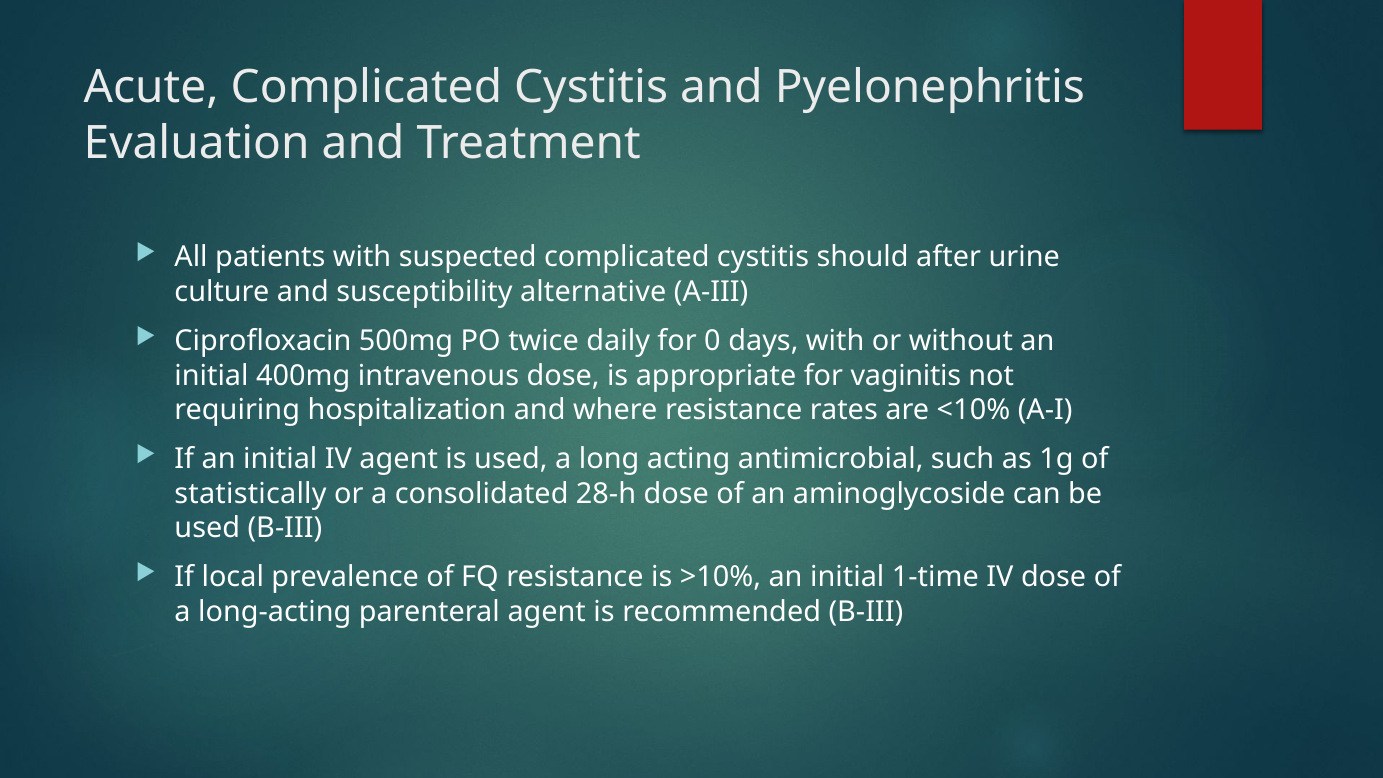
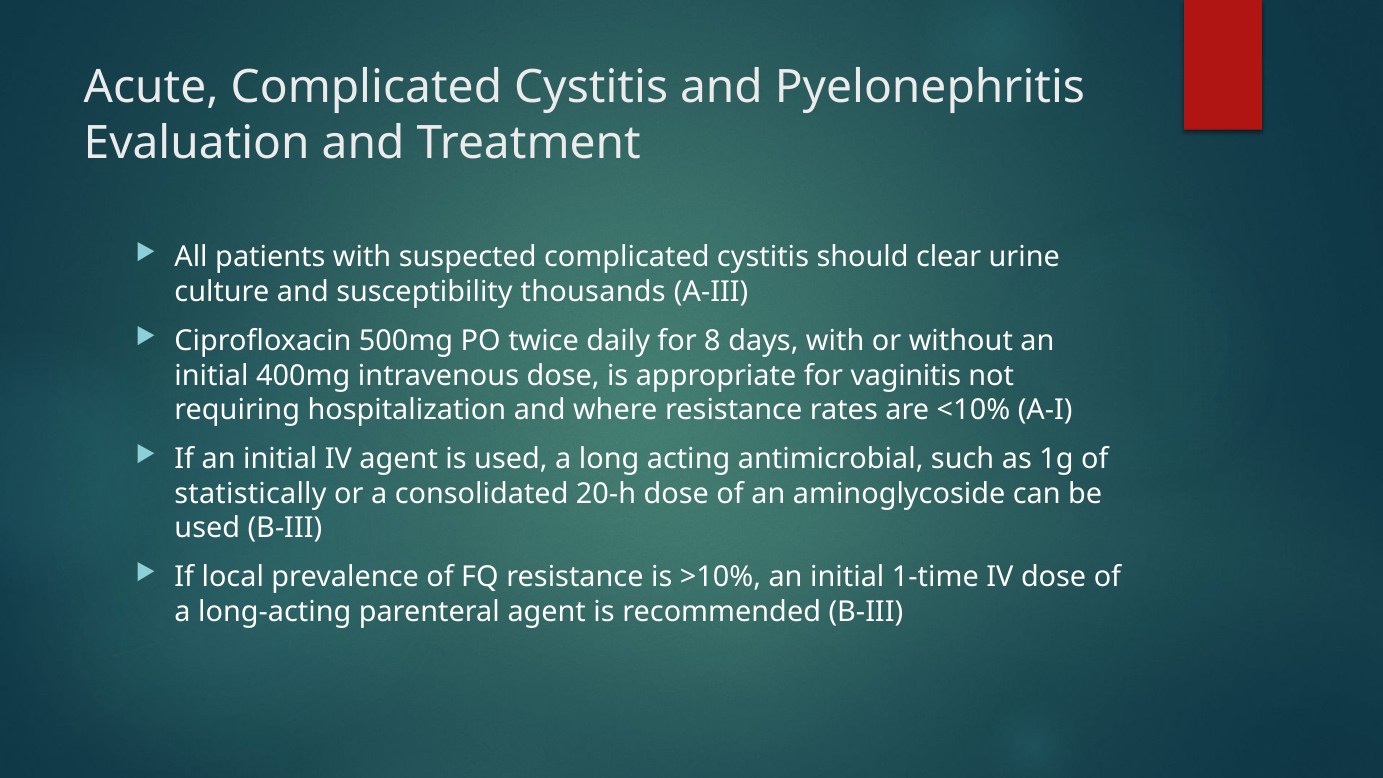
after: after -> clear
alternative: alternative -> thousands
0: 0 -> 8
28-h: 28-h -> 20-h
